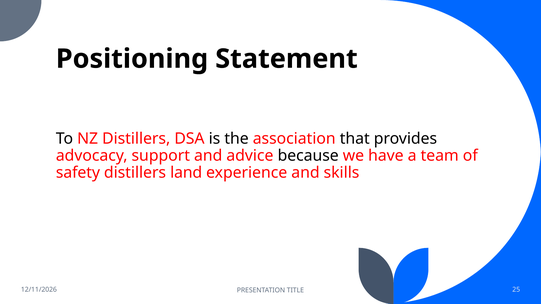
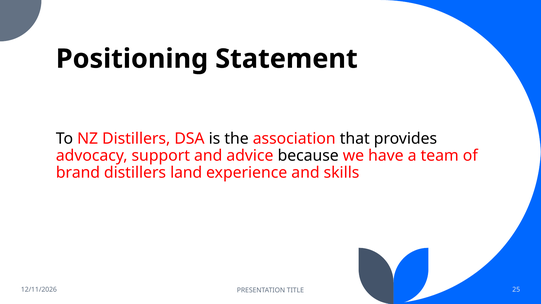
safety: safety -> brand
